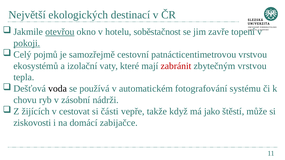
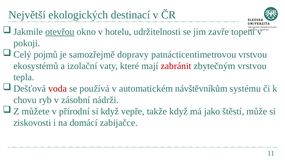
soběstačnost: soběstačnost -> udržitelnosti
pokoji underline: present -> none
cestovní: cestovní -> dopravy
voda colour: black -> red
fotografování: fotografování -> návštěvníkům
žijících: žijících -> můžete
cestovat: cestovat -> přírodní
si části: části -> když
